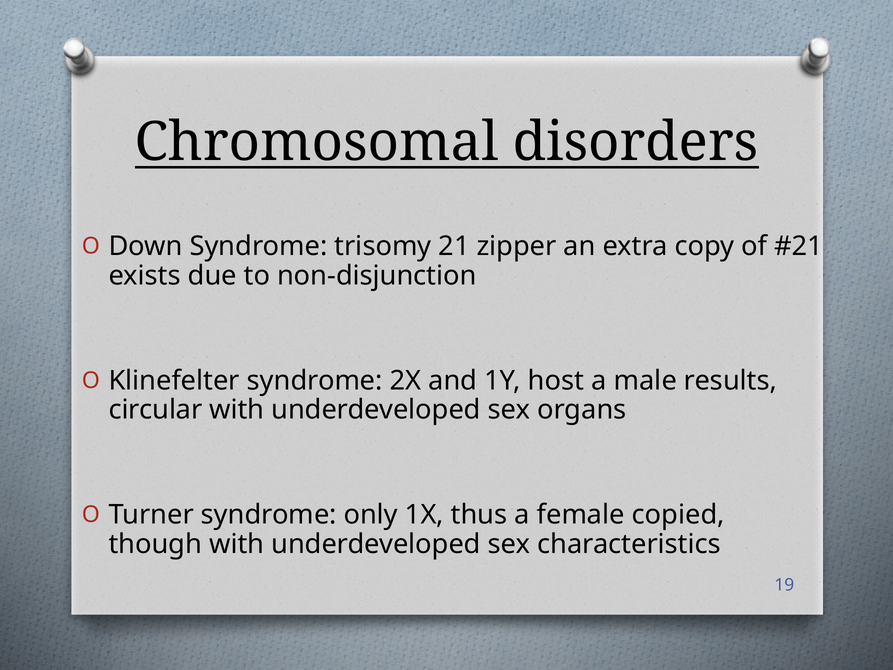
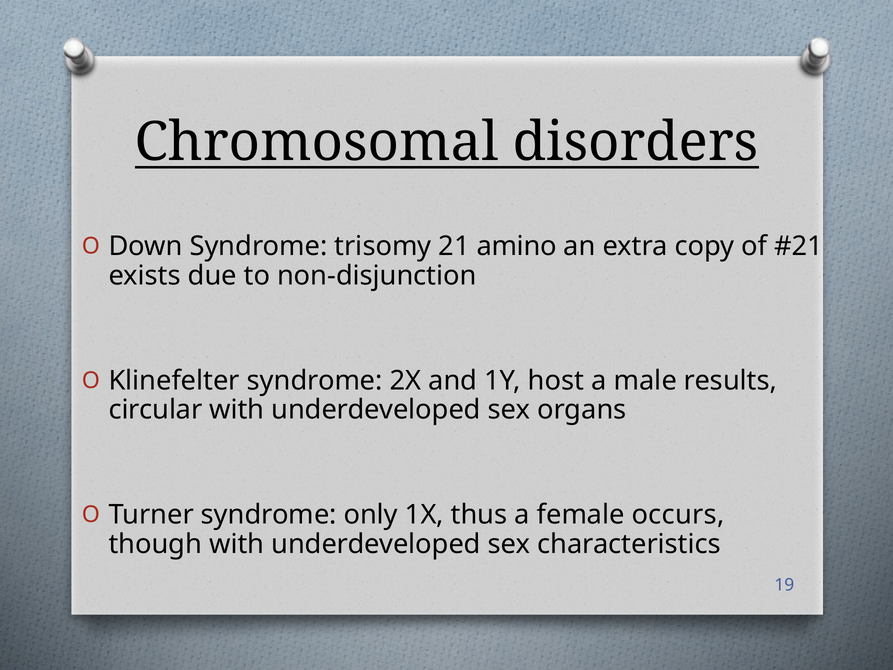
zipper: zipper -> amino
copied: copied -> occurs
